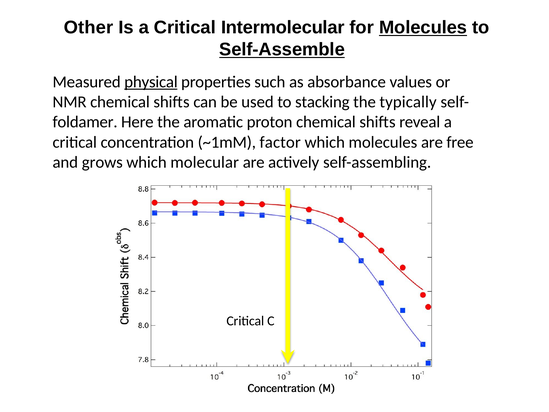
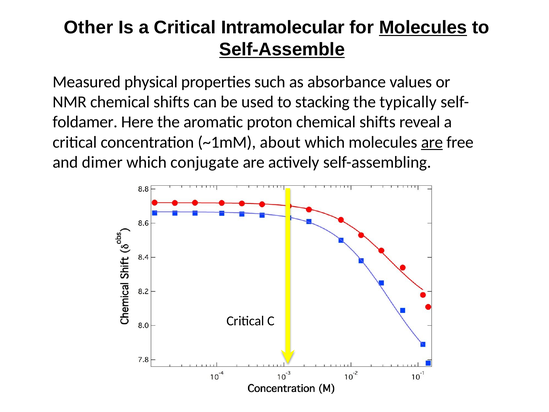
Intermolecular: Intermolecular -> Intramolecular
physical underline: present -> none
factor: factor -> about
are at (432, 142) underline: none -> present
grows: grows -> dimer
molecular: molecular -> conjugate
